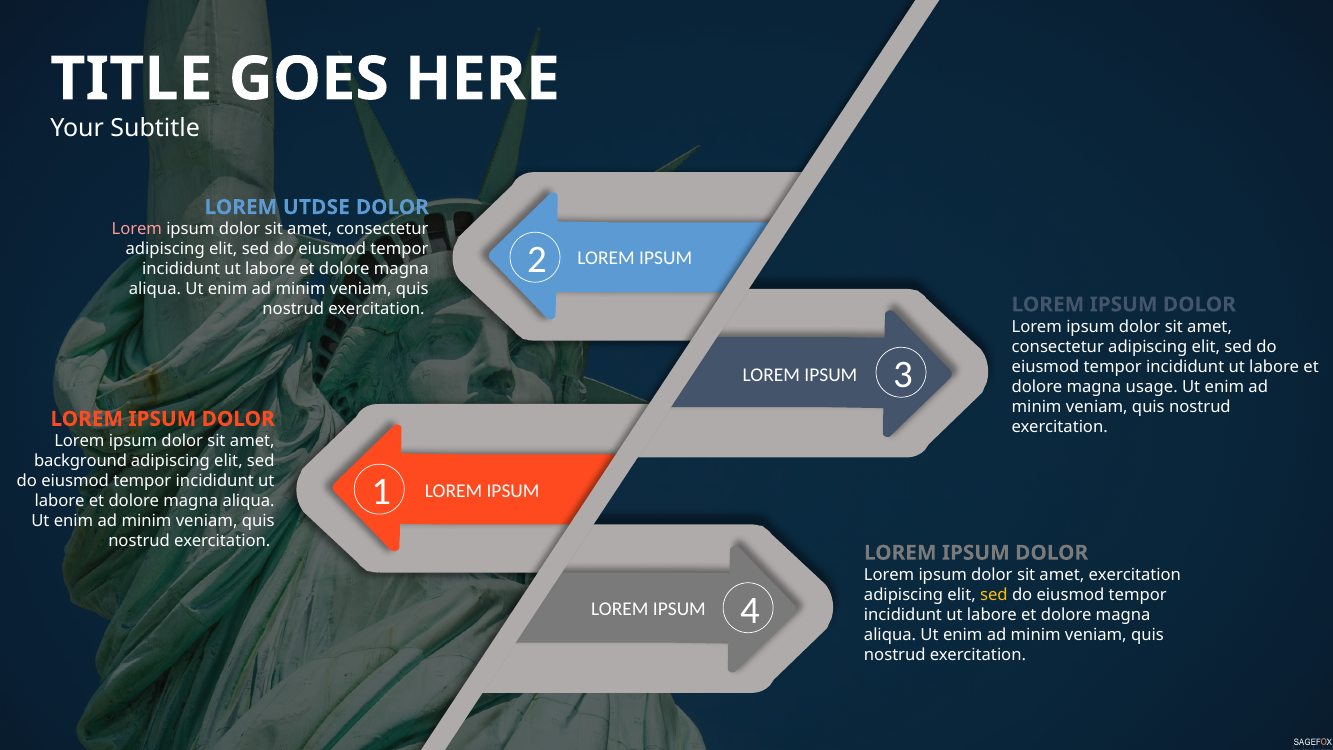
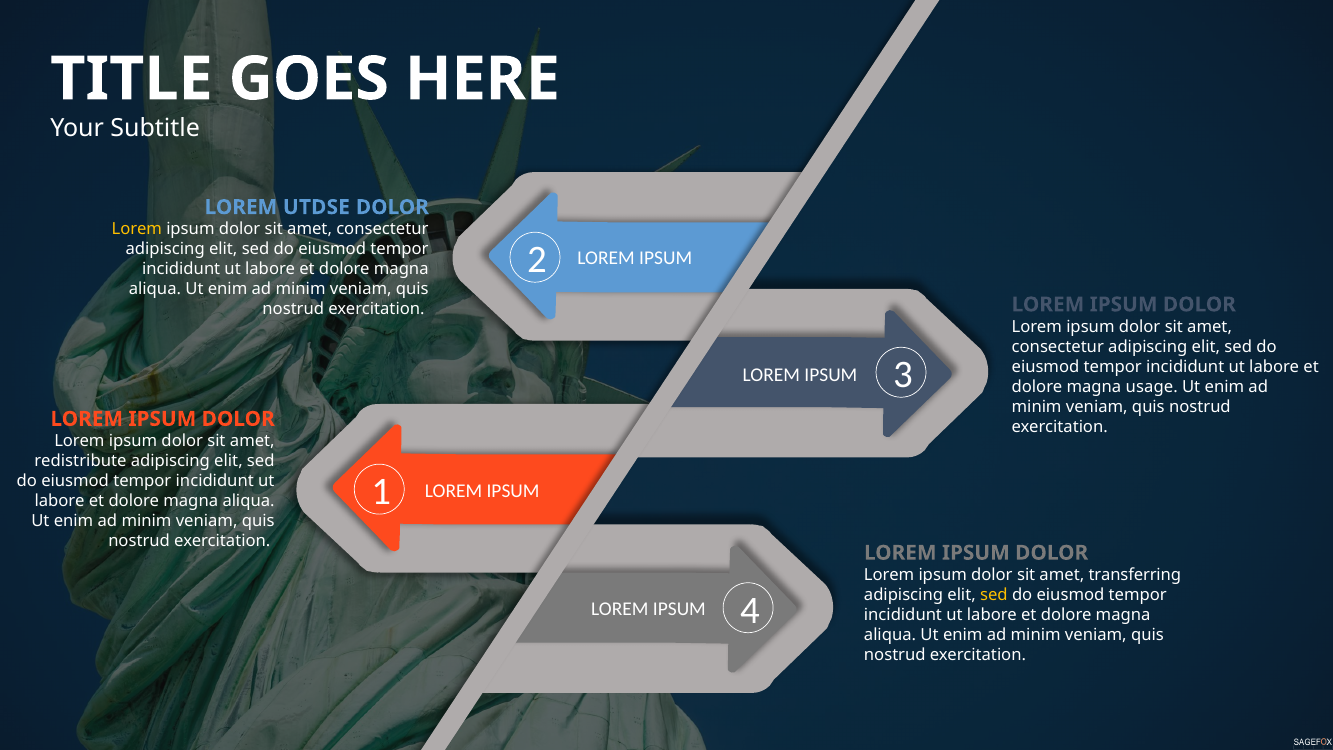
Lorem at (137, 229) colour: pink -> yellow
background: background -> redistribute
amet exercitation: exercitation -> transferring
